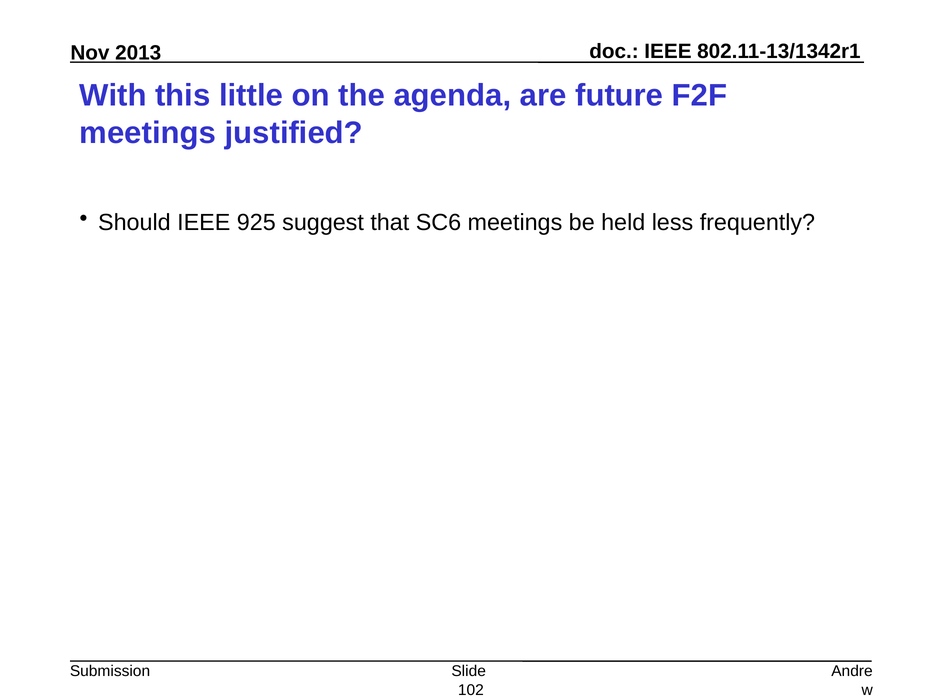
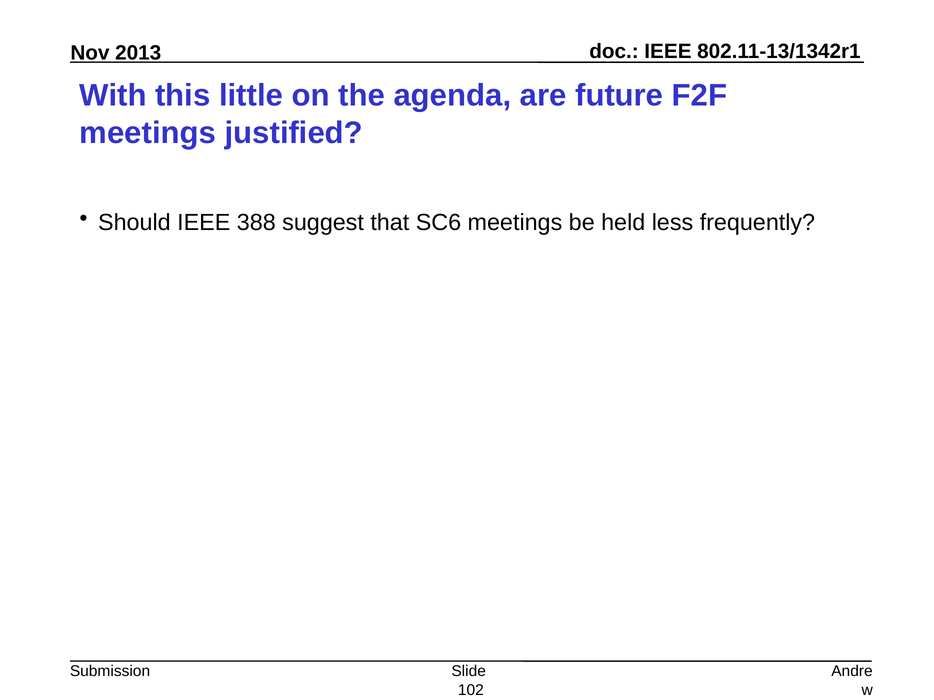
925: 925 -> 388
